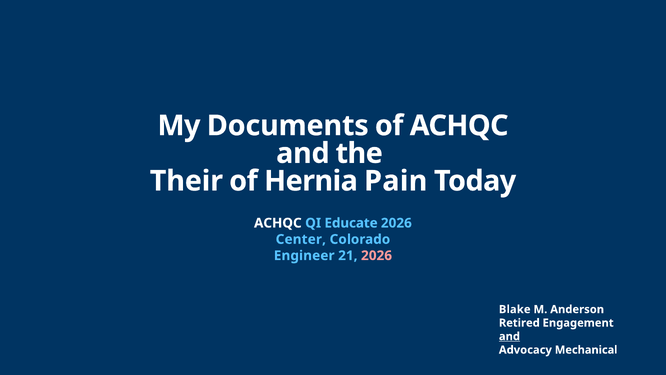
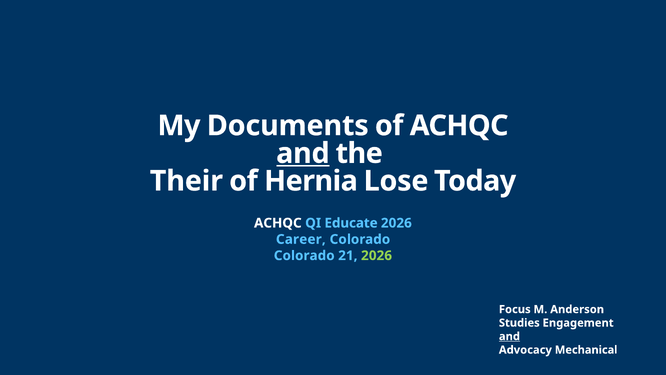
and at (303, 153) underline: none -> present
Pain: Pain -> Lose
Center: Center -> Career
Engineer at (304, 255): Engineer -> Colorado
2026 at (377, 255) colour: pink -> light green
Blake: Blake -> Focus
Retired: Retired -> Studies
